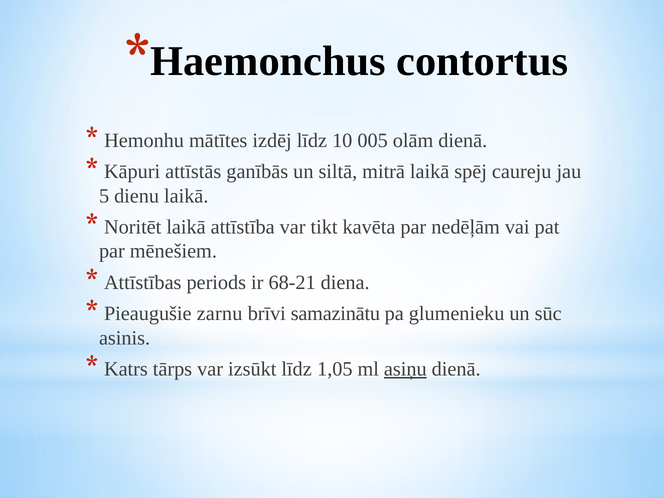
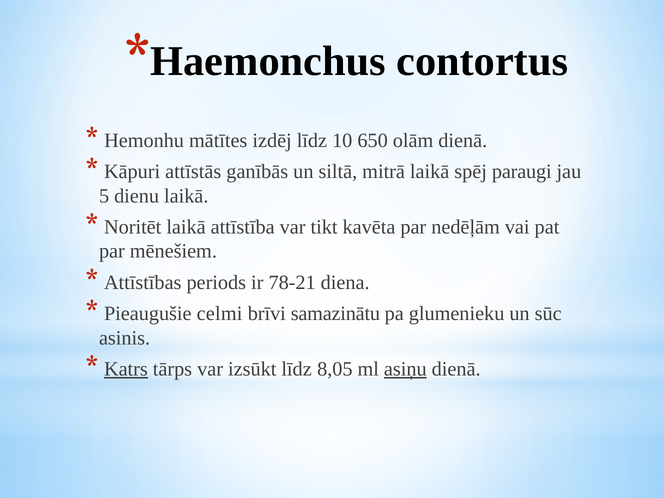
005: 005 -> 650
caureju: caureju -> paraugi
68-21: 68-21 -> 78-21
zarnu: zarnu -> celmi
Katrs underline: none -> present
1,05: 1,05 -> 8,05
